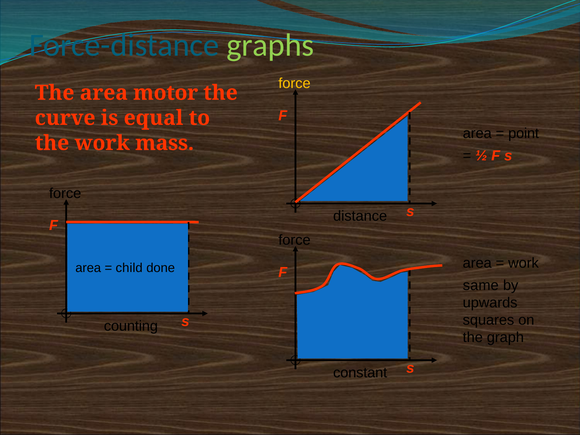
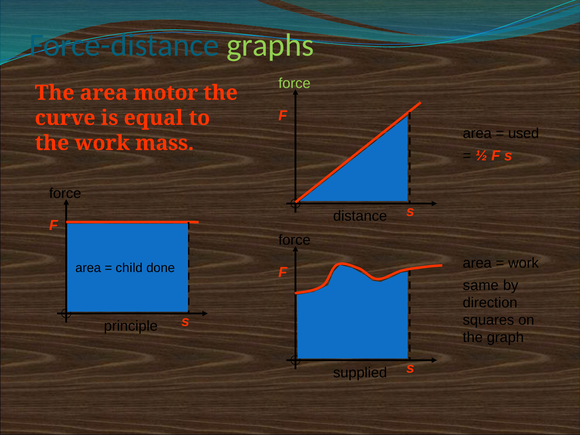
force at (294, 84) colour: yellow -> light green
point: point -> used
upwards: upwards -> direction
counting: counting -> principle
constant: constant -> supplied
